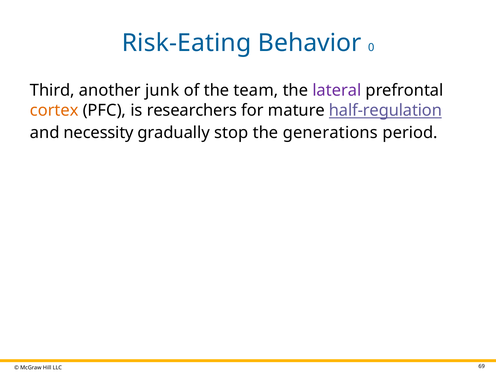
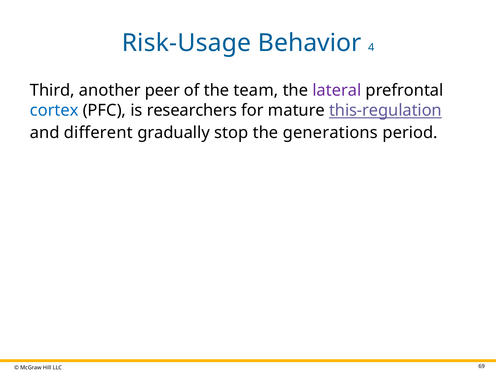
Risk-Eating: Risk-Eating -> Risk-Usage
0: 0 -> 4
junk: junk -> peer
cortex colour: orange -> blue
half-regulation: half-regulation -> this-regulation
necessity: necessity -> different
